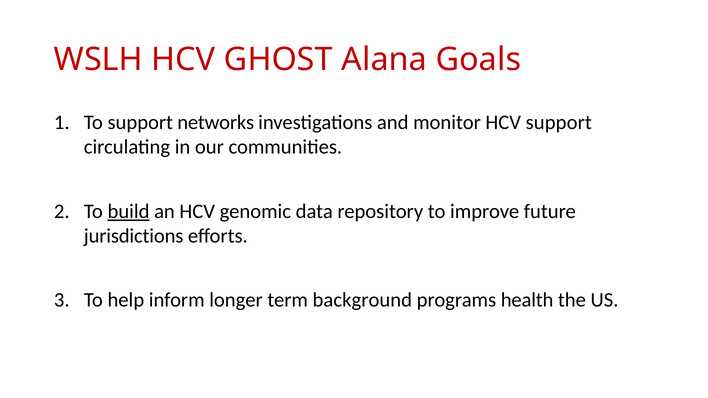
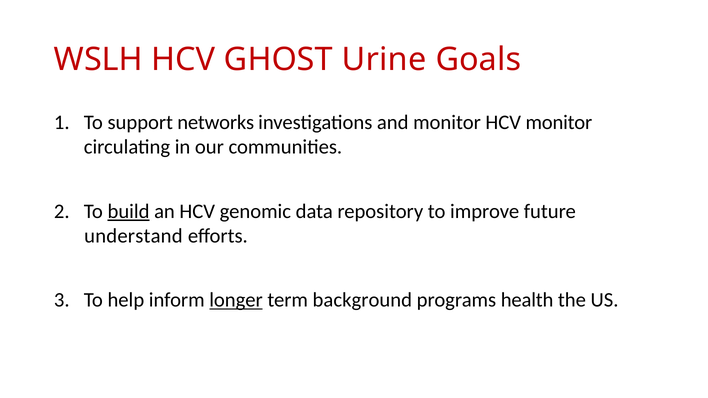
Alana: Alana -> Urine
HCV support: support -> monitor
jurisdictions: jurisdictions -> understand
longer underline: none -> present
